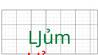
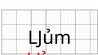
Ǉủm colour: green -> black
